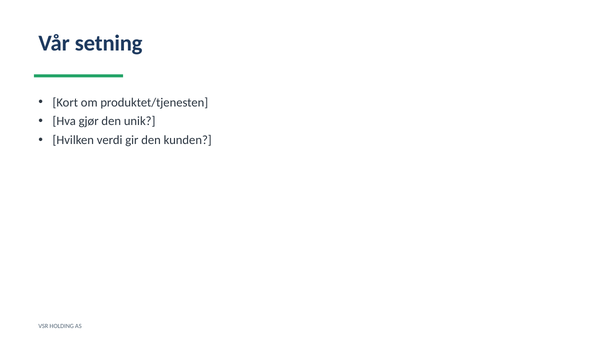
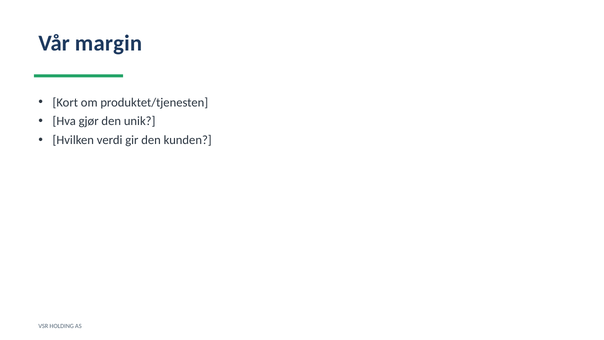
setning: setning -> margin
